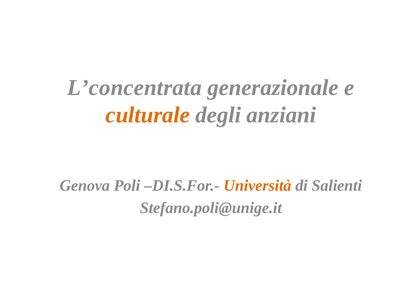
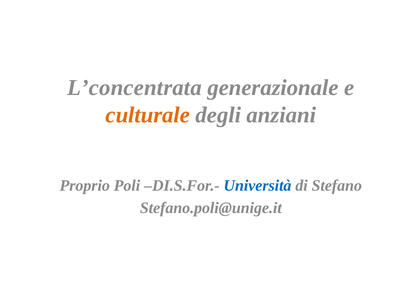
Genova: Genova -> Proprio
Università colour: orange -> blue
Salienti: Salienti -> Stefano
